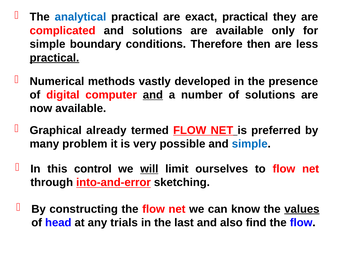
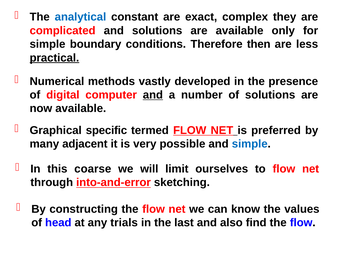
analytical practical: practical -> constant
exact practical: practical -> complex
already: already -> specific
problem: problem -> adjacent
control: control -> coarse
will underline: present -> none
values underline: present -> none
